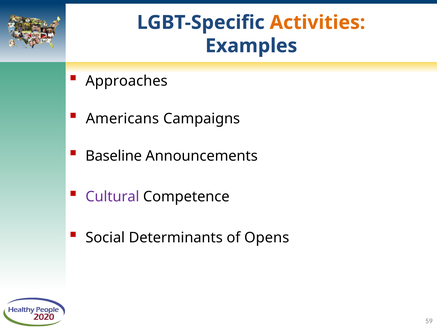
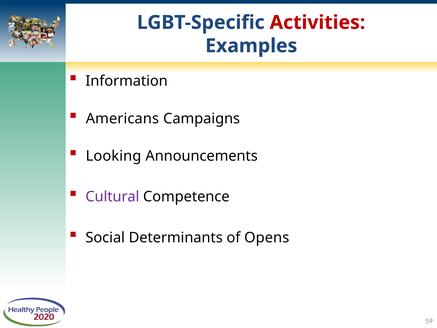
Activities colour: orange -> red
Approaches: Approaches -> Information
Baseline: Baseline -> Looking
